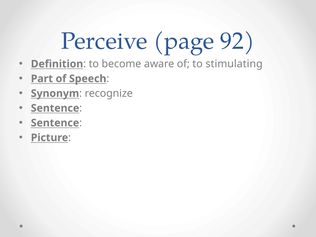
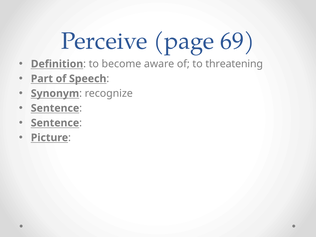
92: 92 -> 69
stimulating: stimulating -> threatening
